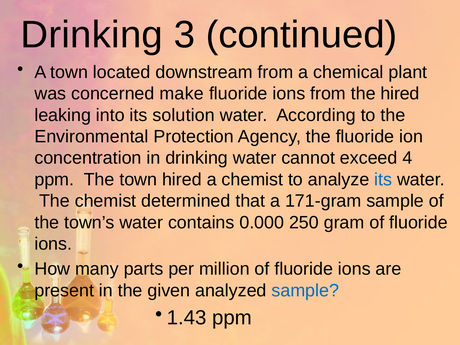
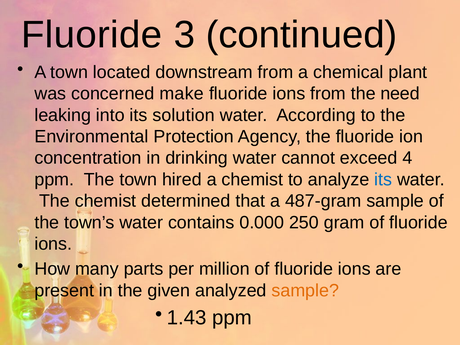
Drinking at (92, 35): Drinking -> Fluoride
the hired: hired -> need
171-gram: 171-gram -> 487-gram
sample at (305, 291) colour: blue -> orange
